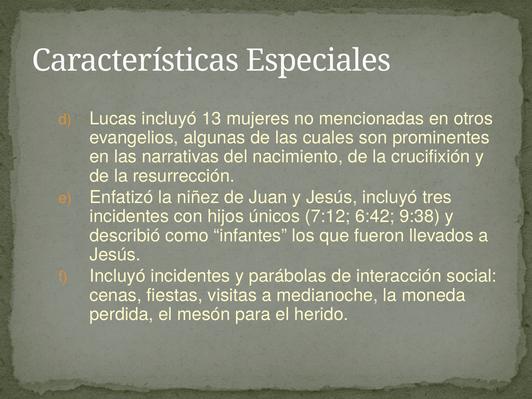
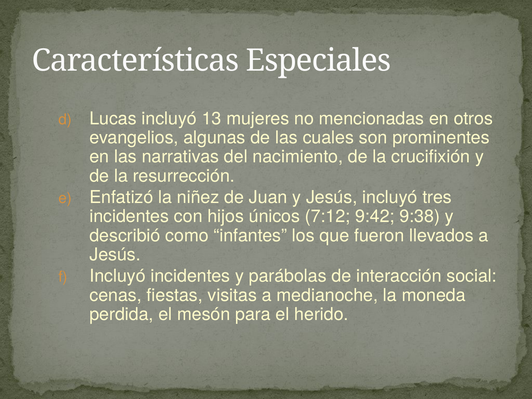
6:42: 6:42 -> 9:42
